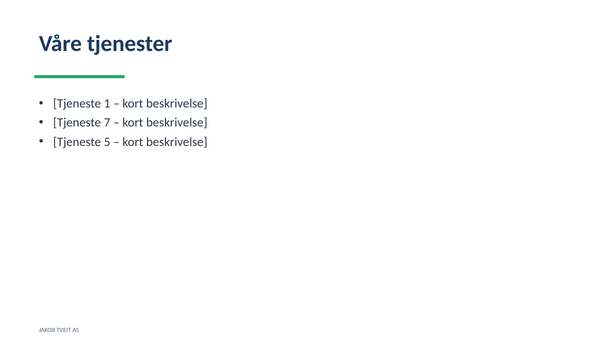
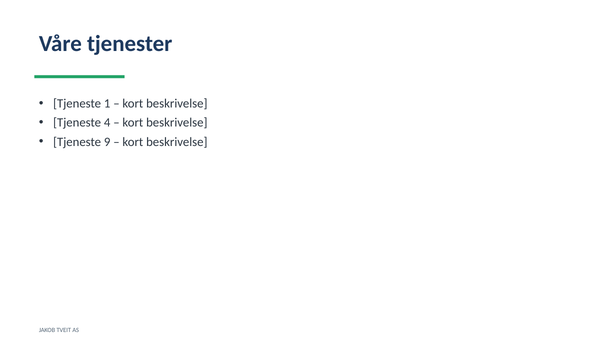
7: 7 -> 4
5: 5 -> 9
